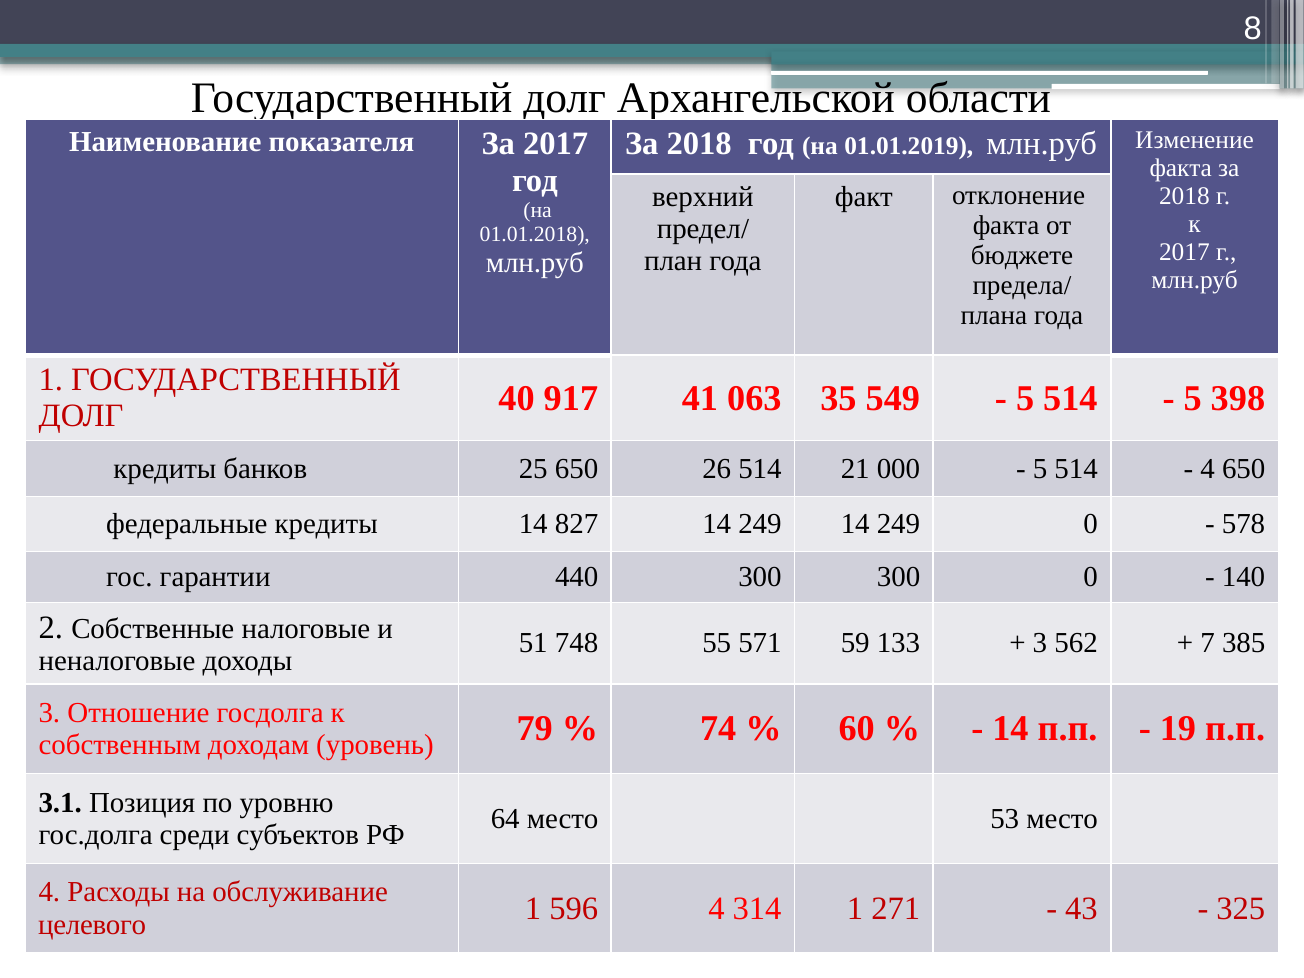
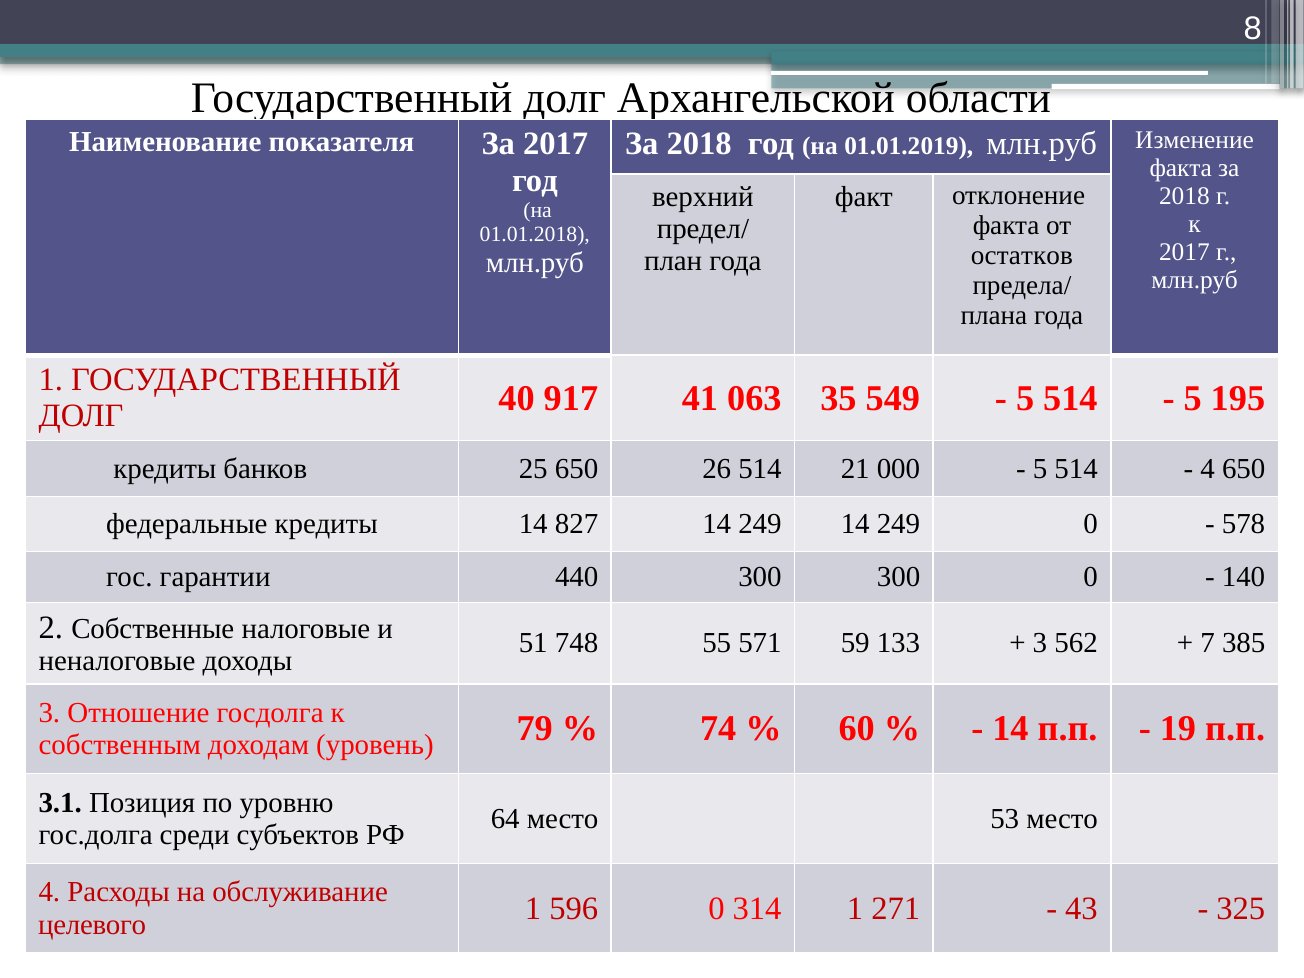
бюджете: бюджете -> остатков
398: 398 -> 195
596 4: 4 -> 0
